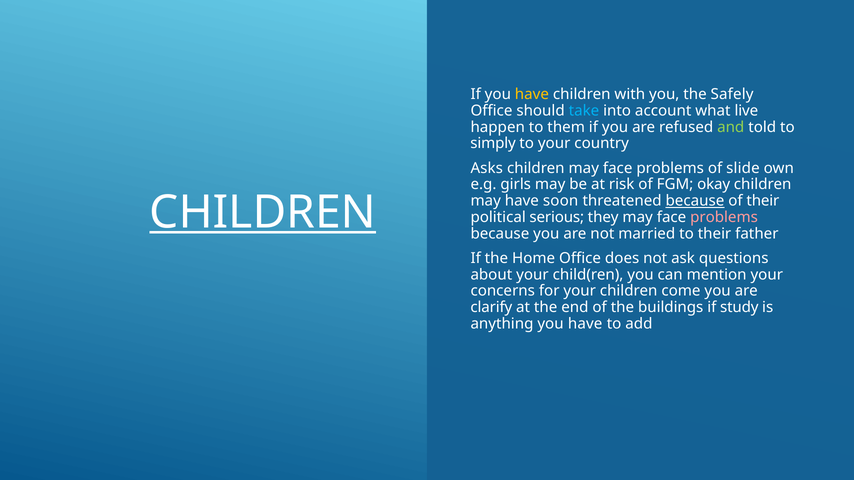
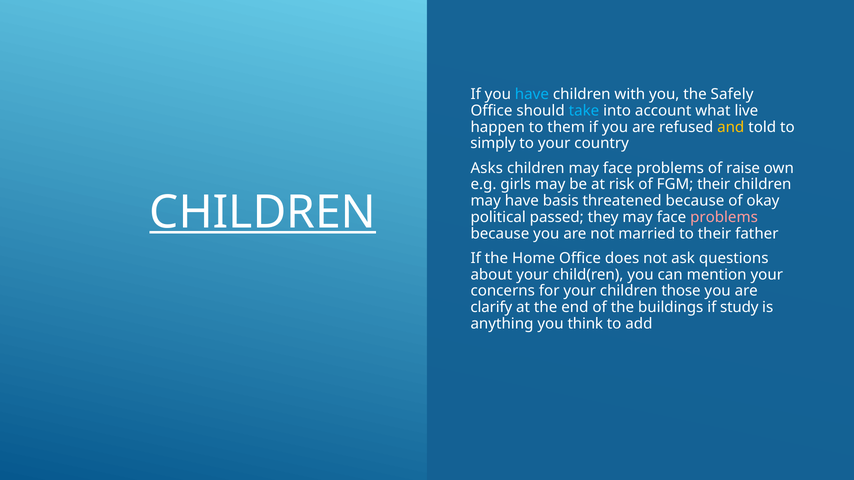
have at (532, 94) colour: yellow -> light blue
and colour: light green -> yellow
slide: slide -> raise
FGM okay: okay -> their
soon: soon -> basis
because at (695, 201) underline: present -> none
of their: their -> okay
serious: serious -> passed
come: come -> those
anything you have: have -> think
